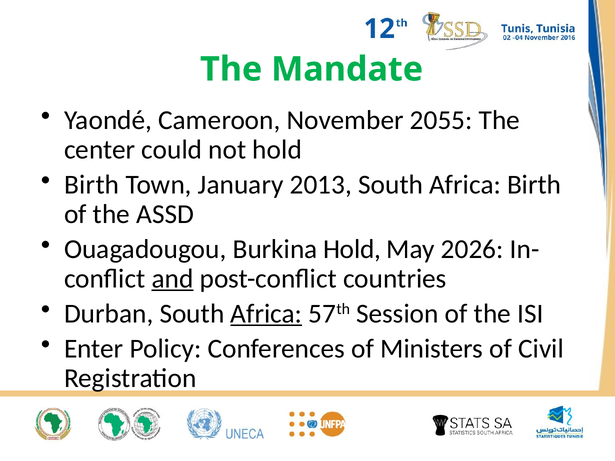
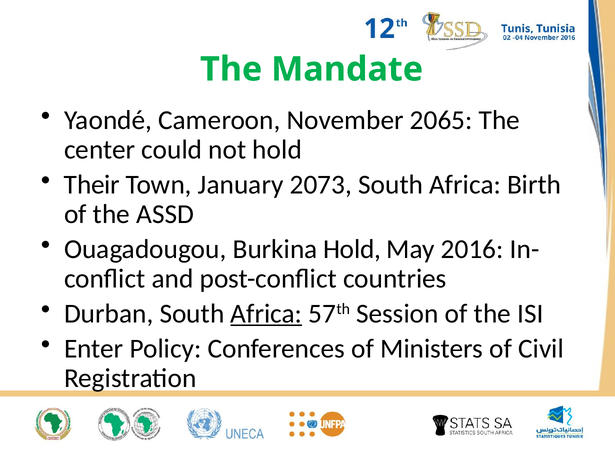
2055: 2055 -> 2065
Birth at (92, 185): Birth -> Their
2013: 2013 -> 2073
2026: 2026 -> 2016
and underline: present -> none
